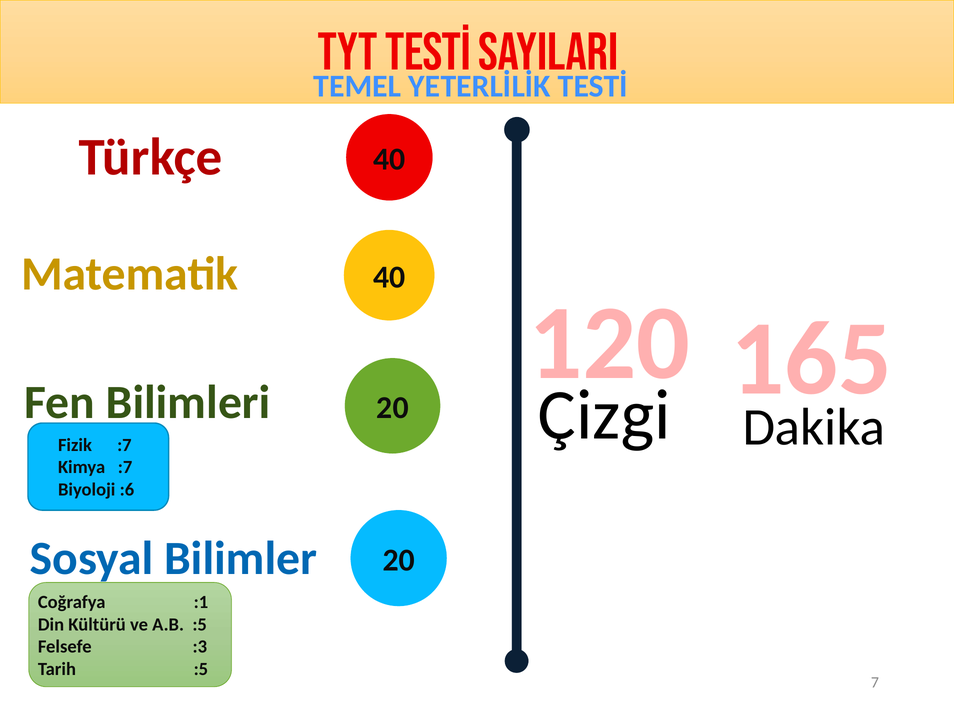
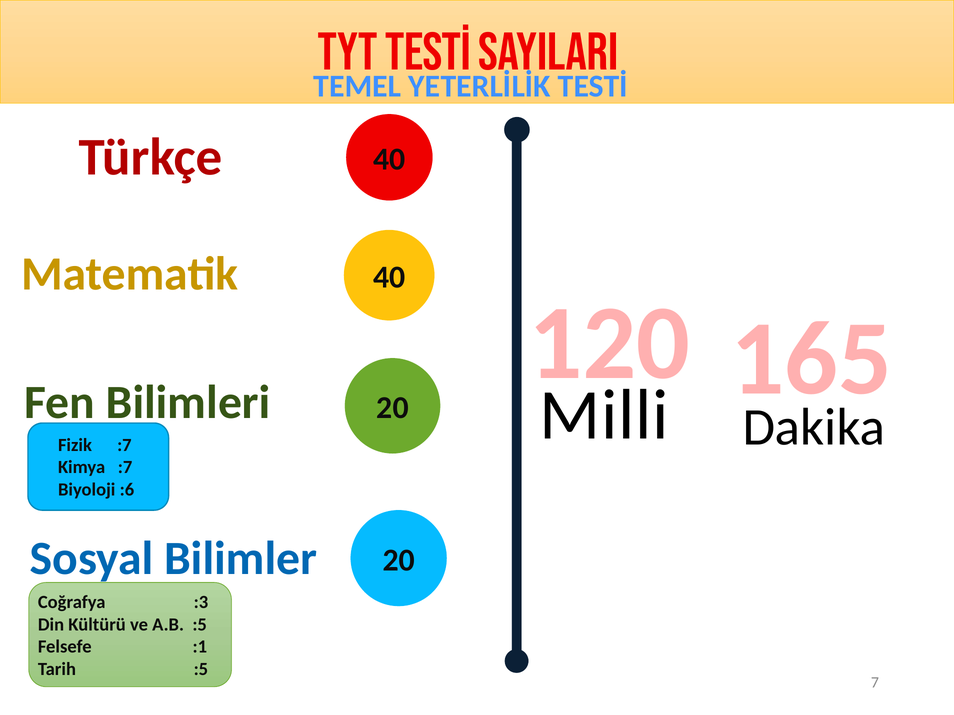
Çizgi: Çizgi -> Milli
:1: :1 -> :3
:3: :3 -> :1
